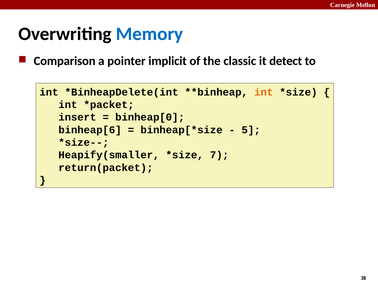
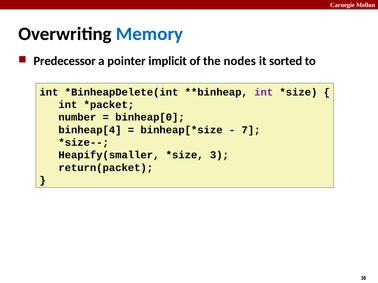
Comparison: Comparison -> Predecessor
classic: classic -> nodes
detect: detect -> sorted
int at (264, 92) colour: orange -> purple
insert: insert -> number
binheap[6: binheap[6 -> binheap[4
5: 5 -> 7
7: 7 -> 3
